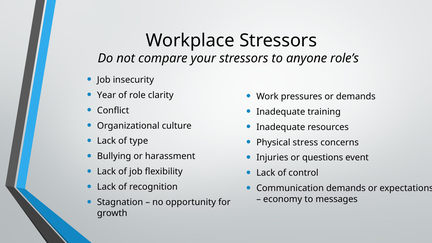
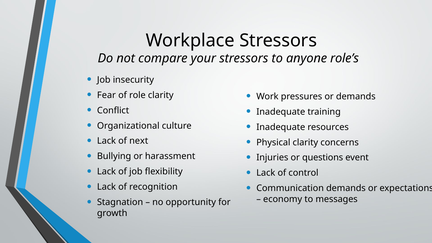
Year: Year -> Fear
type: type -> next
Physical stress: stress -> clarity
